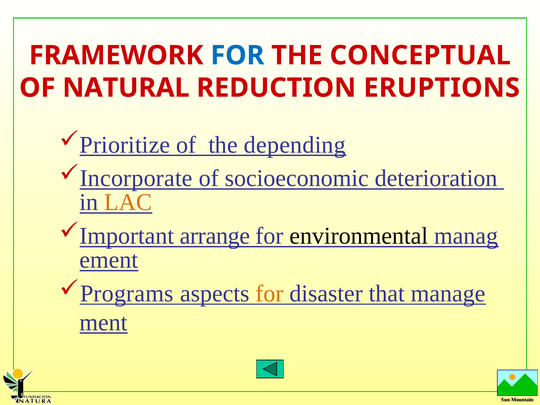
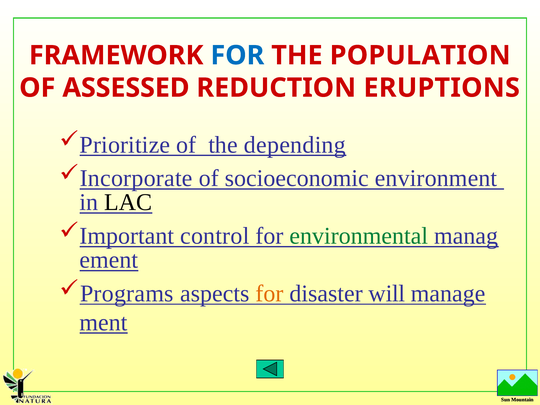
CONCEPTUAL: CONCEPTUAL -> POPULATION
NATURAL: NATURAL -> ASSESSED
deterioration: deterioration -> environment
LAC colour: orange -> black
arrange: arrange -> control
environmental colour: black -> green
that: that -> will
